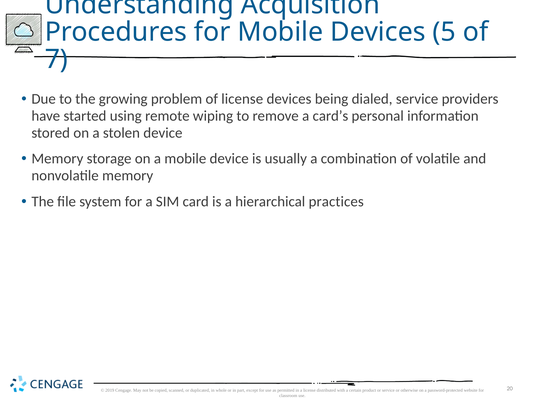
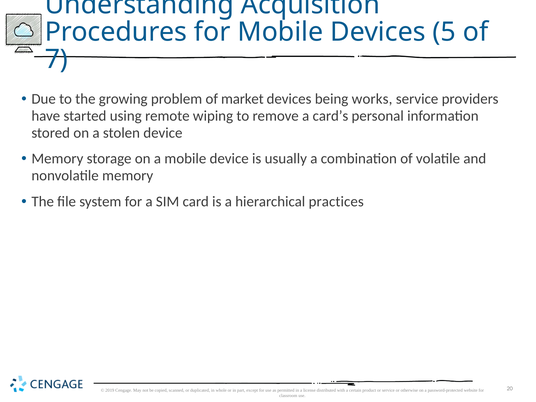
of license: license -> market
dialed: dialed -> works
